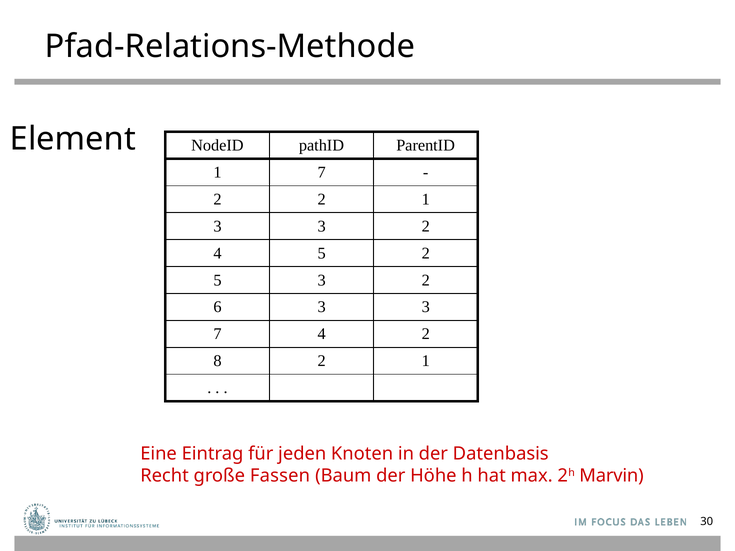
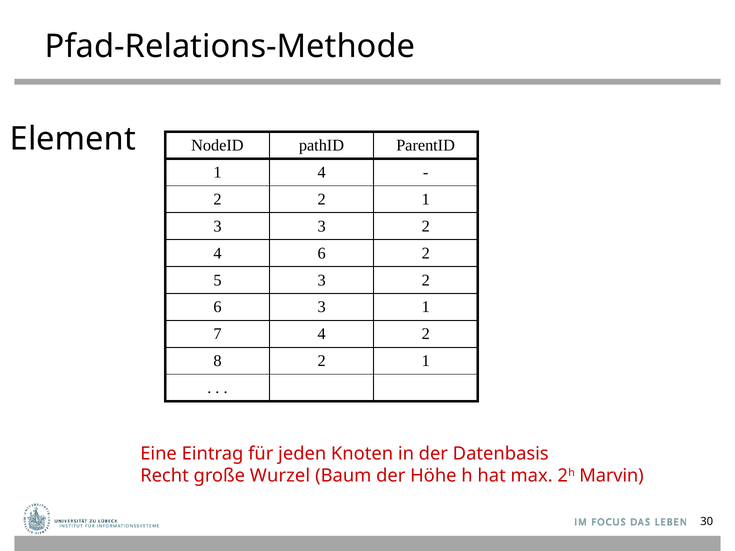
1 7: 7 -> 4
4 5: 5 -> 6
6 3 3: 3 -> 1
Fassen: Fassen -> Wurzel
